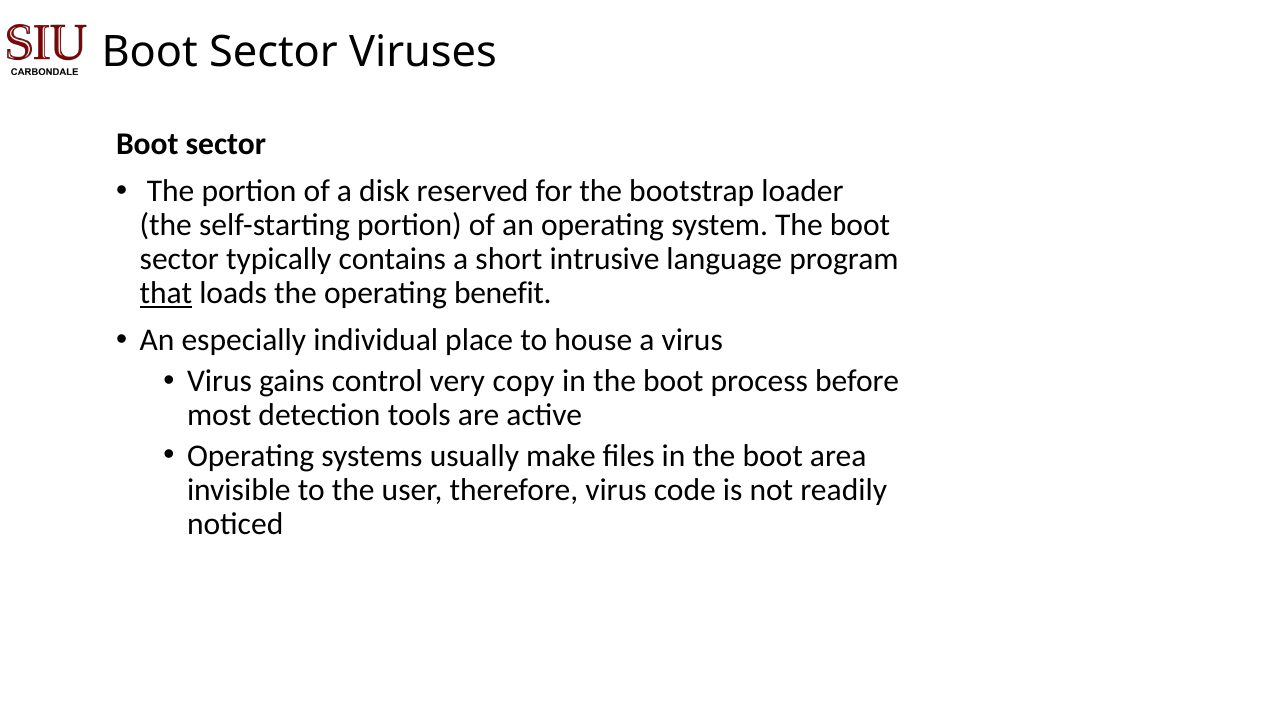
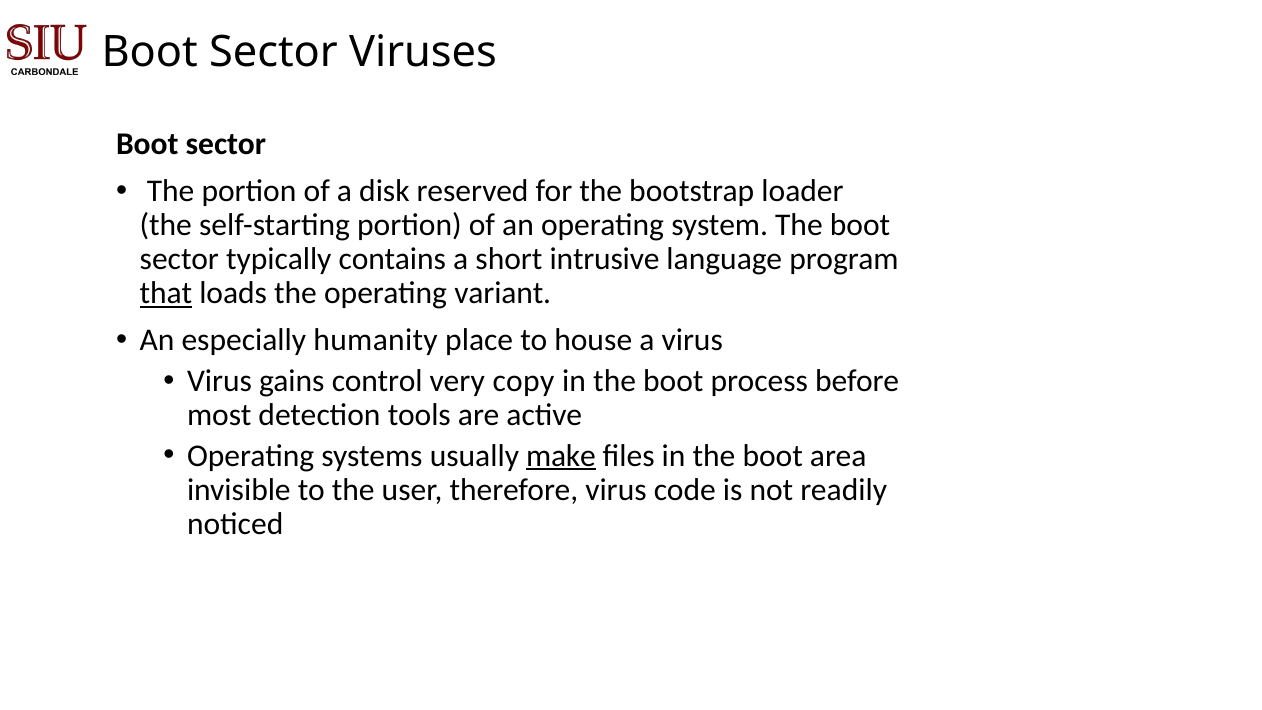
benefit: benefit -> variant
individual: individual -> humanity
make underline: none -> present
